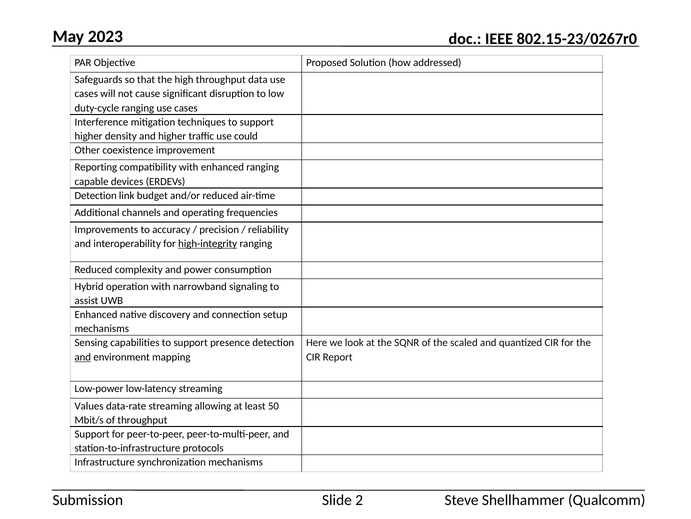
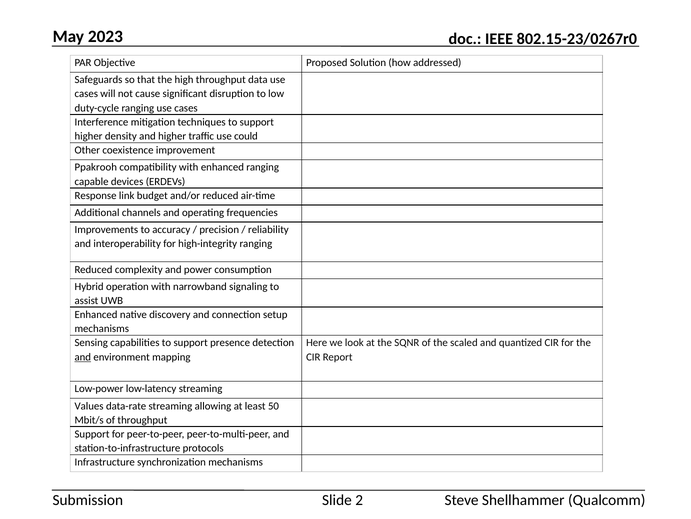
Reporting: Reporting -> Ppakrooh
Detection at (96, 195): Detection -> Response
high-integrity underline: present -> none
